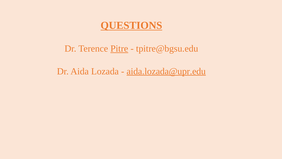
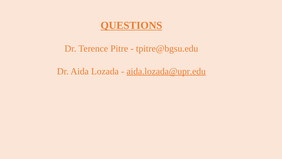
Pitre underline: present -> none
